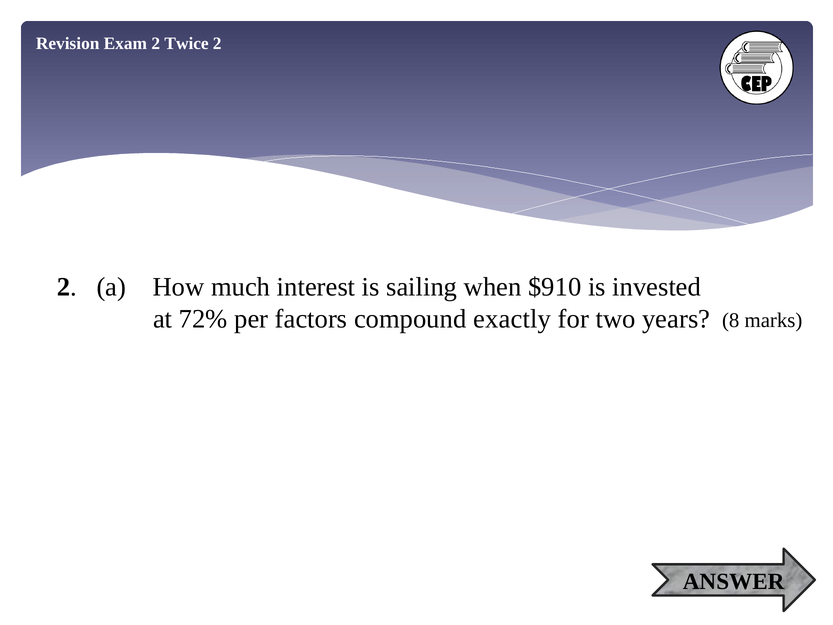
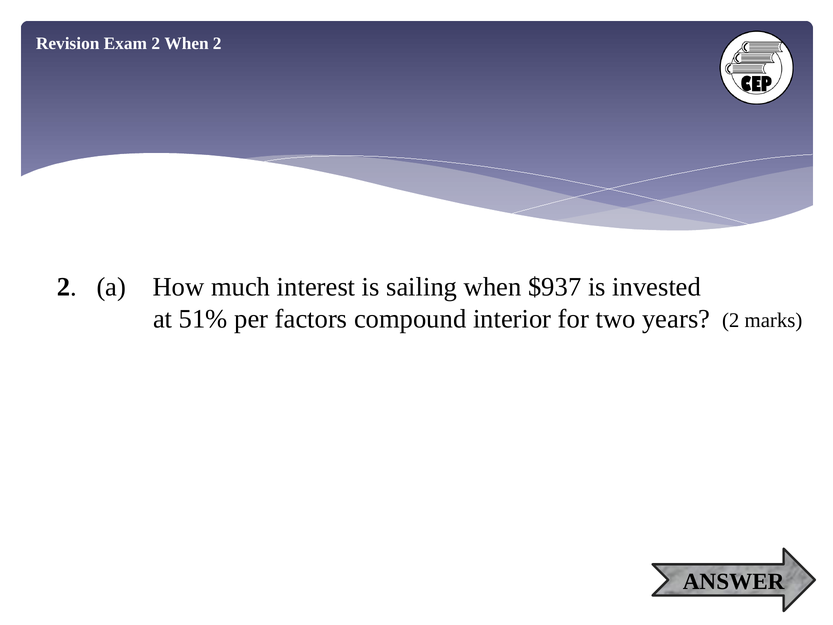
2 Twice: Twice -> When
$910: $910 -> $937
72%: 72% -> 51%
exactly: exactly -> interior
years 8: 8 -> 2
